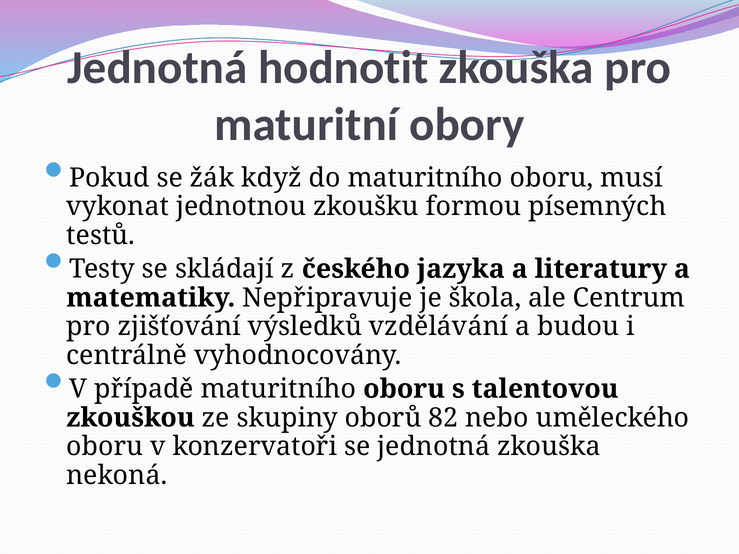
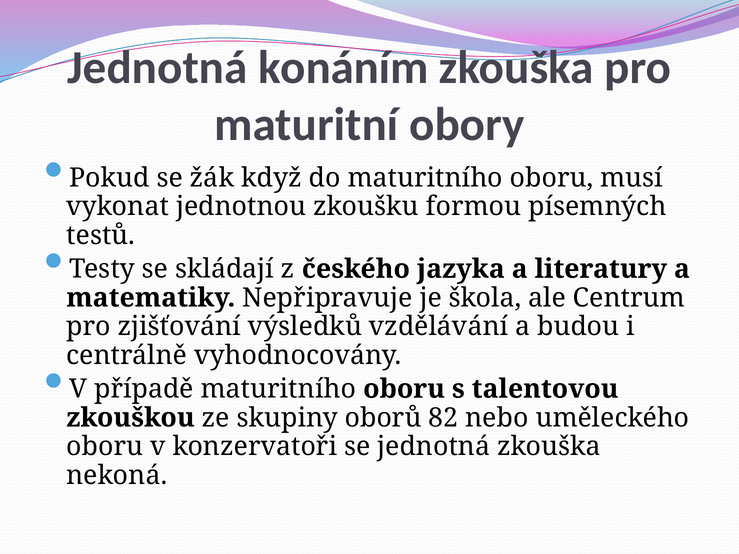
hodnotit: hodnotit -> konáním
